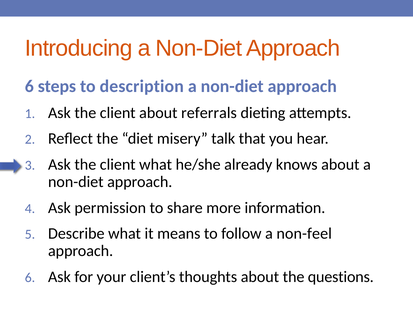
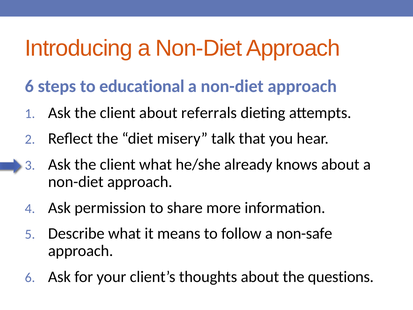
description: description -> educational
non-feel: non-feel -> non-safe
